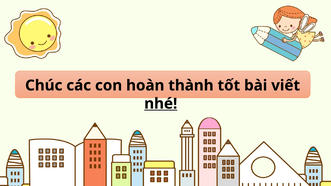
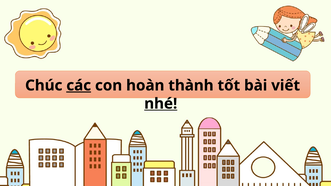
các underline: none -> present
